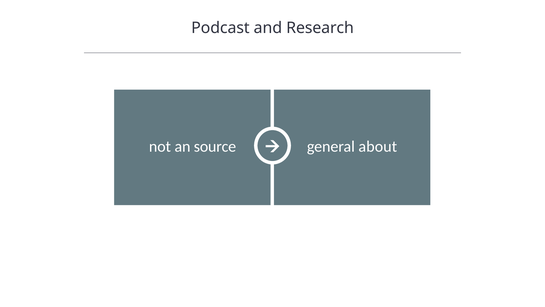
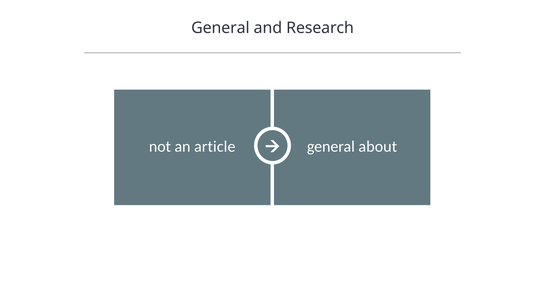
Podcast at (220, 28): Podcast -> General
source: source -> article
